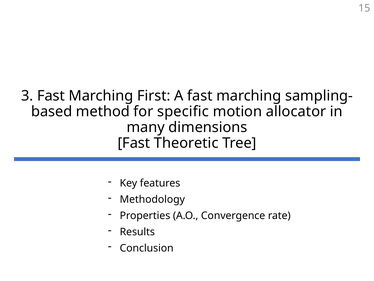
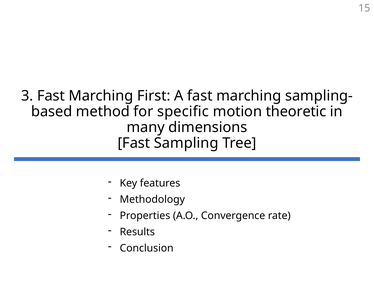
allocator: allocator -> theoretic
Theoretic: Theoretic -> Sampling
